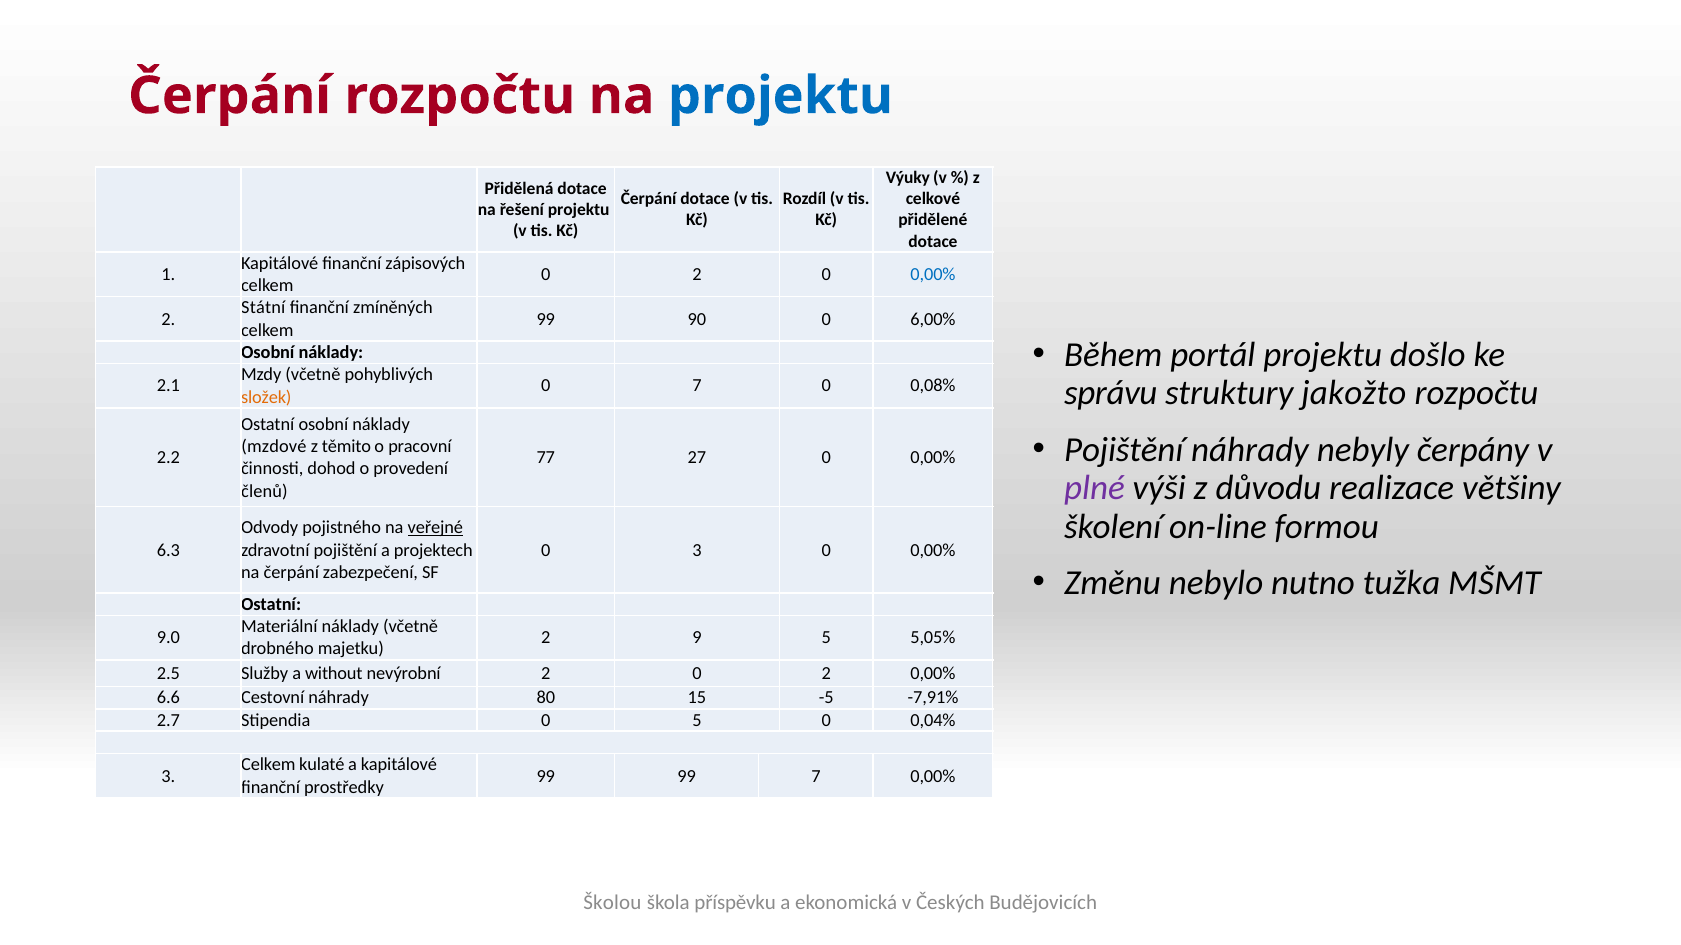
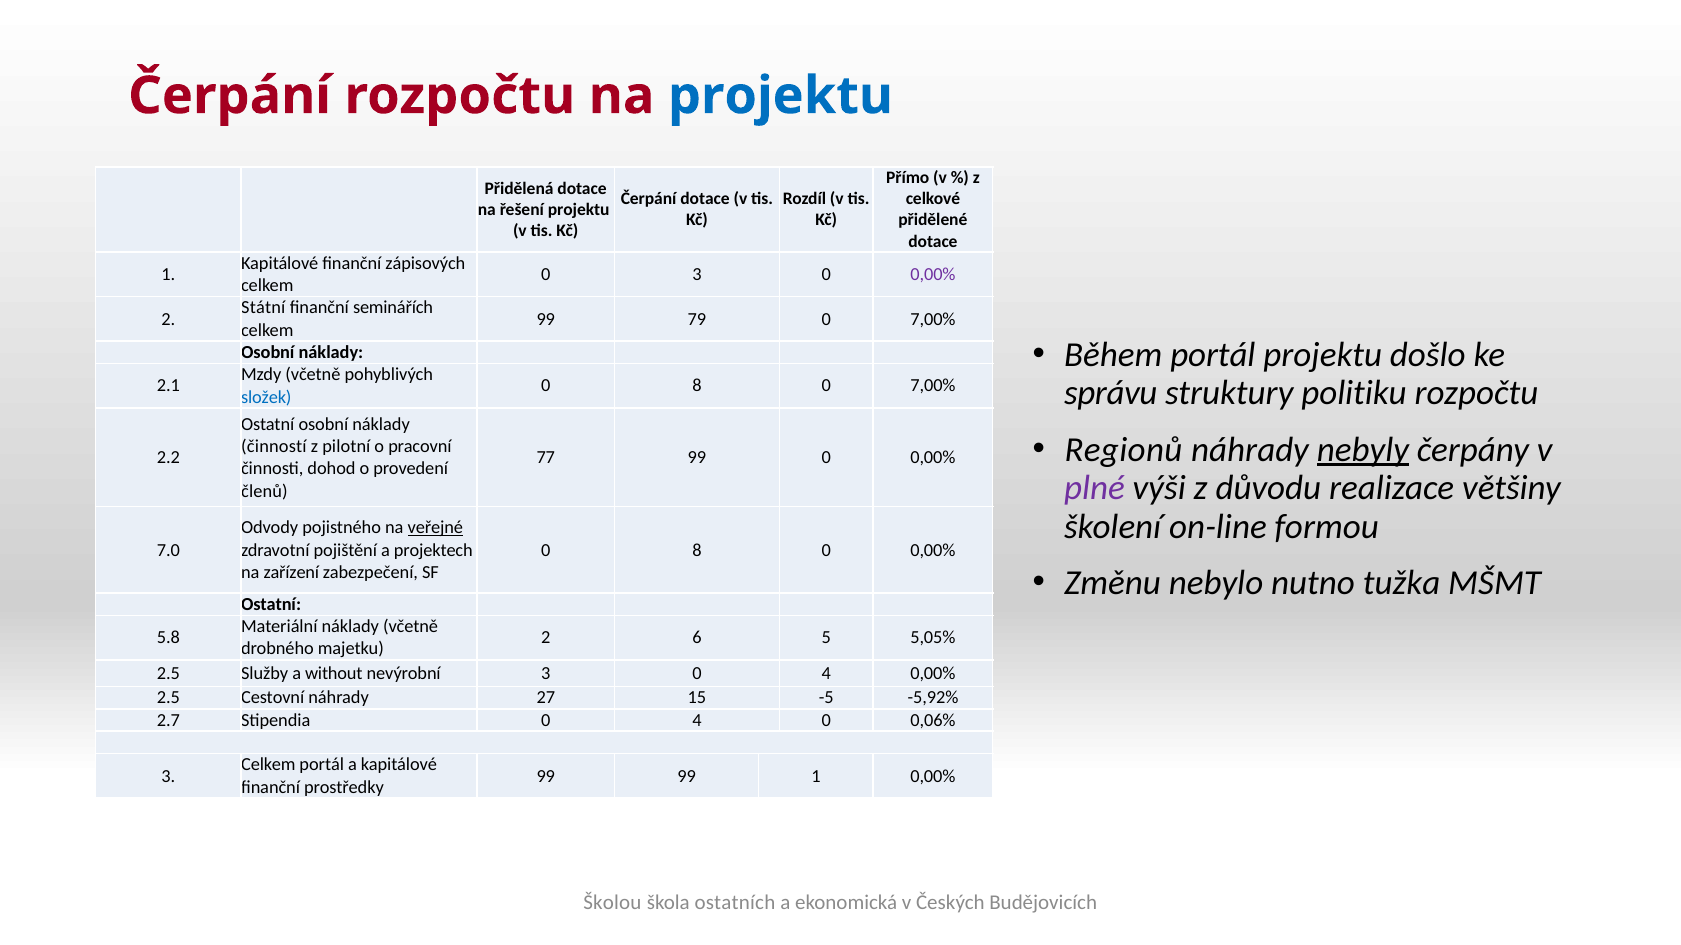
Výuky: Výuky -> Přímo
2 at (697, 275): 2 -> 3
0,00% at (933, 275) colour: blue -> purple
zmíněných: zmíněných -> seminářích
90: 90 -> 79
6,00% at (933, 319): 6,00% -> 7,00%
7 at (697, 386): 7 -> 8
0,08% at (933, 386): 0,08% -> 7,00%
jakožto: jakožto -> politiku
složek colour: orange -> blue
Pojištění at (1124, 450): Pojištění -> Regionů
nebyly underline: none -> present
mzdové: mzdové -> činností
těmito: těmito -> pilotní
77 27: 27 -> 99
6.3: 6.3 -> 7.0
3 at (697, 550): 3 -> 8
na čerpání: čerpání -> zařízení
9.0: 9.0 -> 5.8
9: 9 -> 6
nevýrobní 2: 2 -> 3
2 at (826, 674): 2 -> 4
6.6 at (168, 698): 6.6 -> 2.5
80: 80 -> 27
-7,91%: -7,91% -> -5,92%
Stipendia 0 5: 5 -> 4
0,04%: 0,04% -> 0,06%
Celkem kulaté: kulaté -> portál
99 7: 7 -> 1
příspěvku: příspěvku -> ostatních
